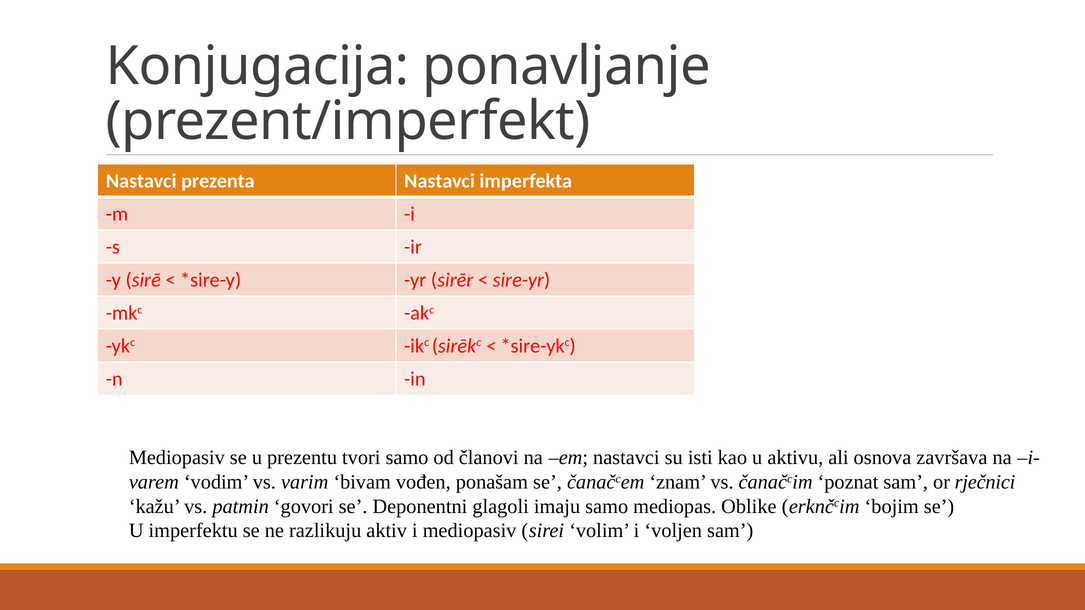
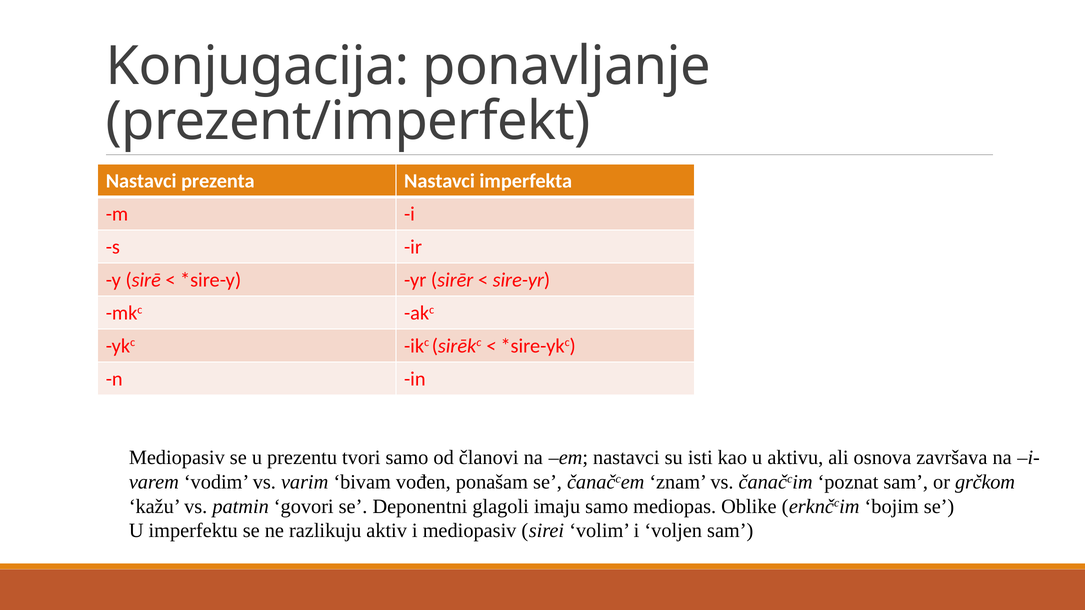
rječnici: rječnici -> grčkom
